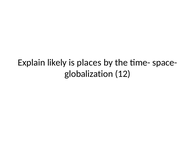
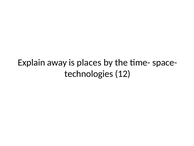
likely: likely -> away
globalization: globalization -> technologies
